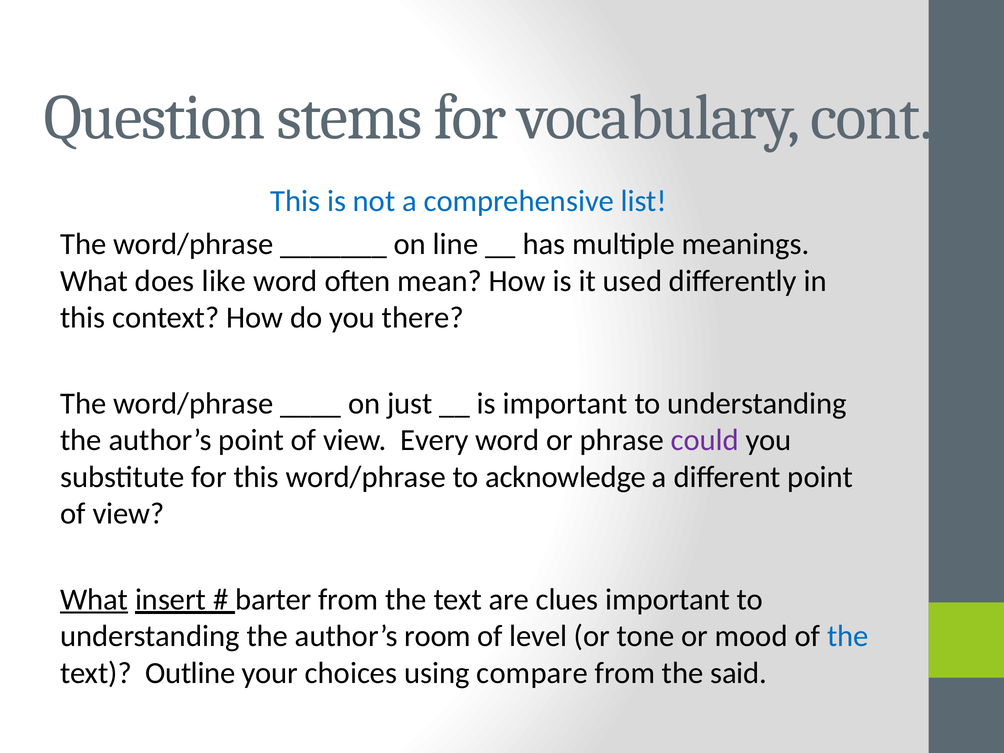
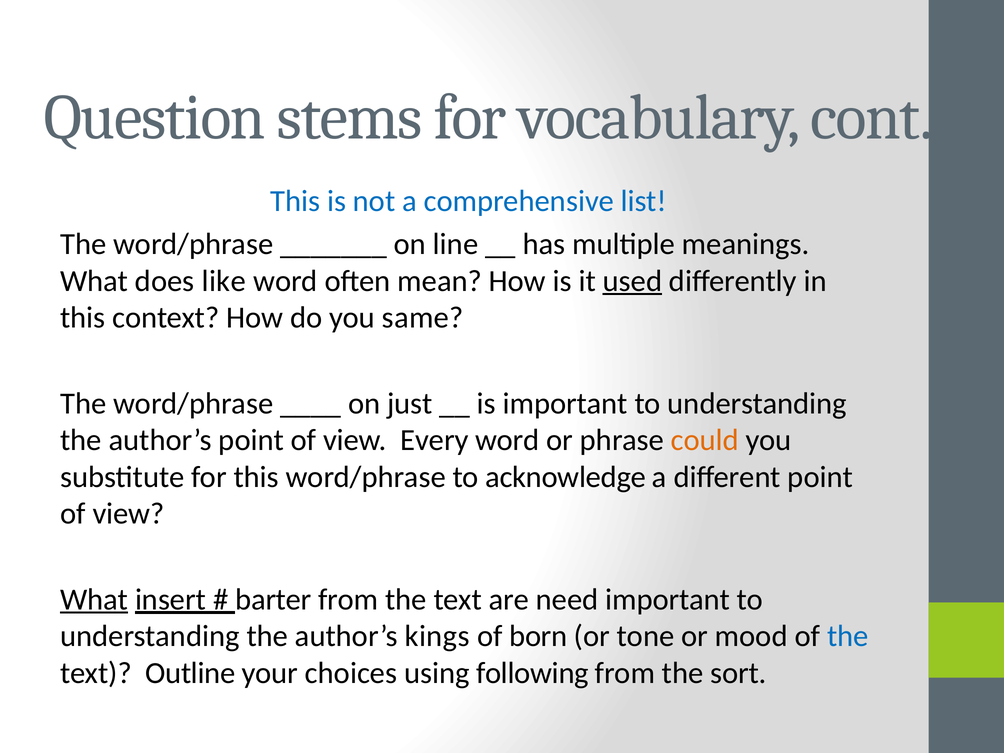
used underline: none -> present
there: there -> same
could colour: purple -> orange
clues: clues -> need
room: room -> kings
level: level -> born
compare: compare -> following
said: said -> sort
